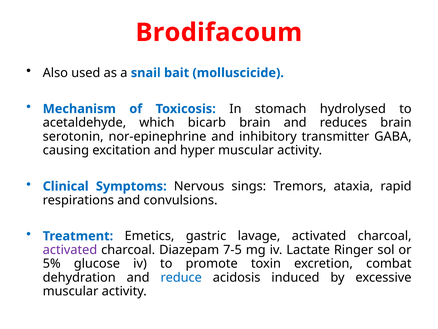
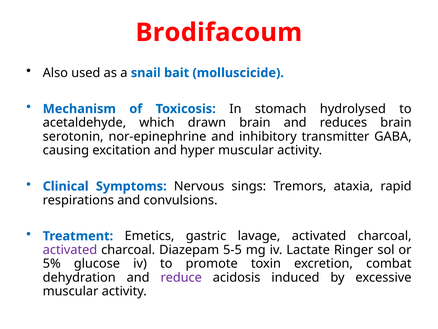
bicarb: bicarb -> drawn
7-5: 7-5 -> 5-5
reduce colour: blue -> purple
